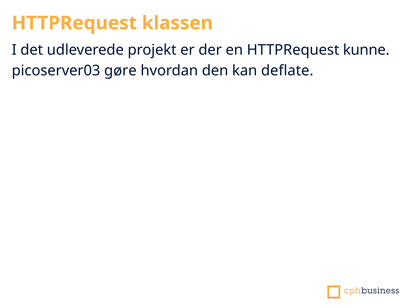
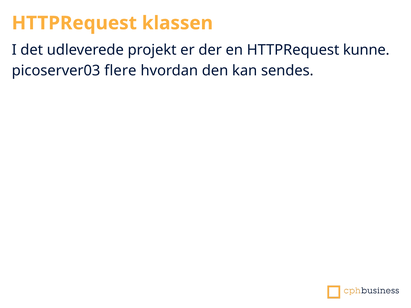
gøre: gøre -> flere
deflate: deflate -> sendes
